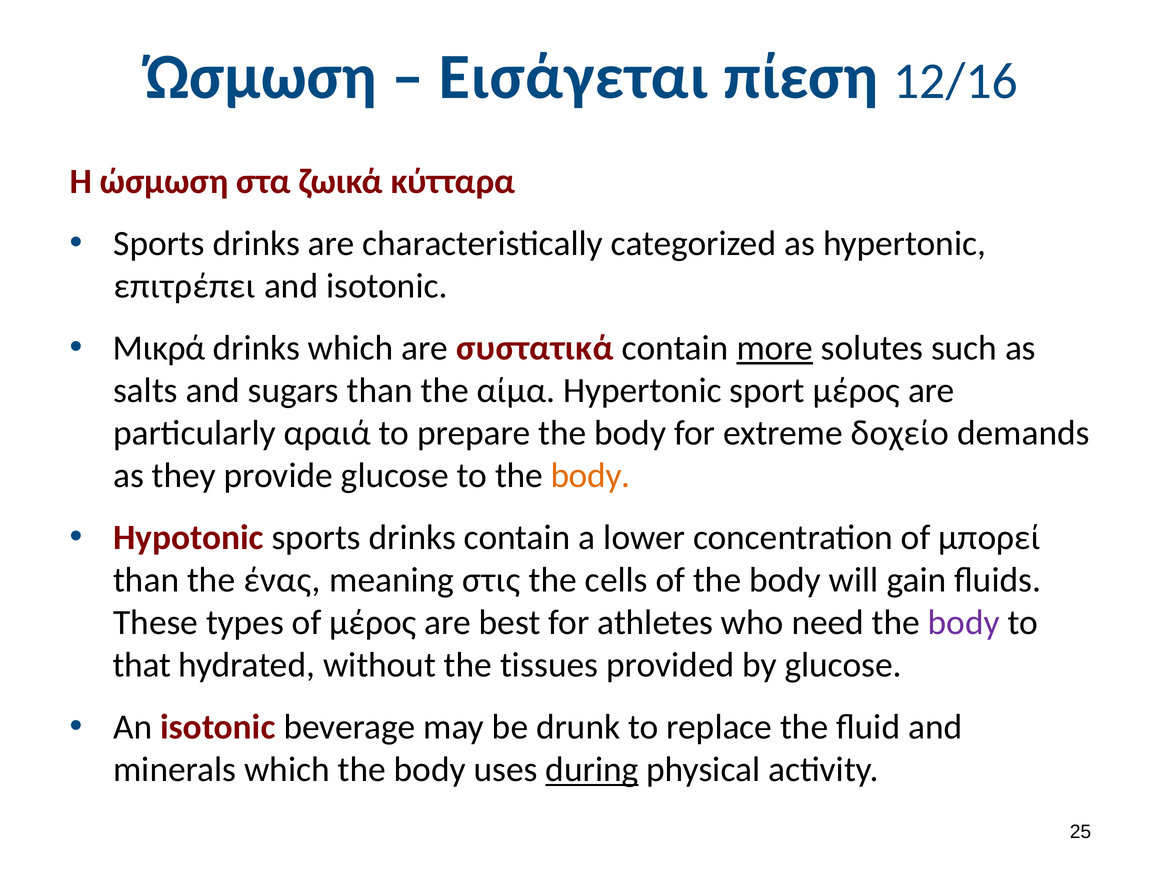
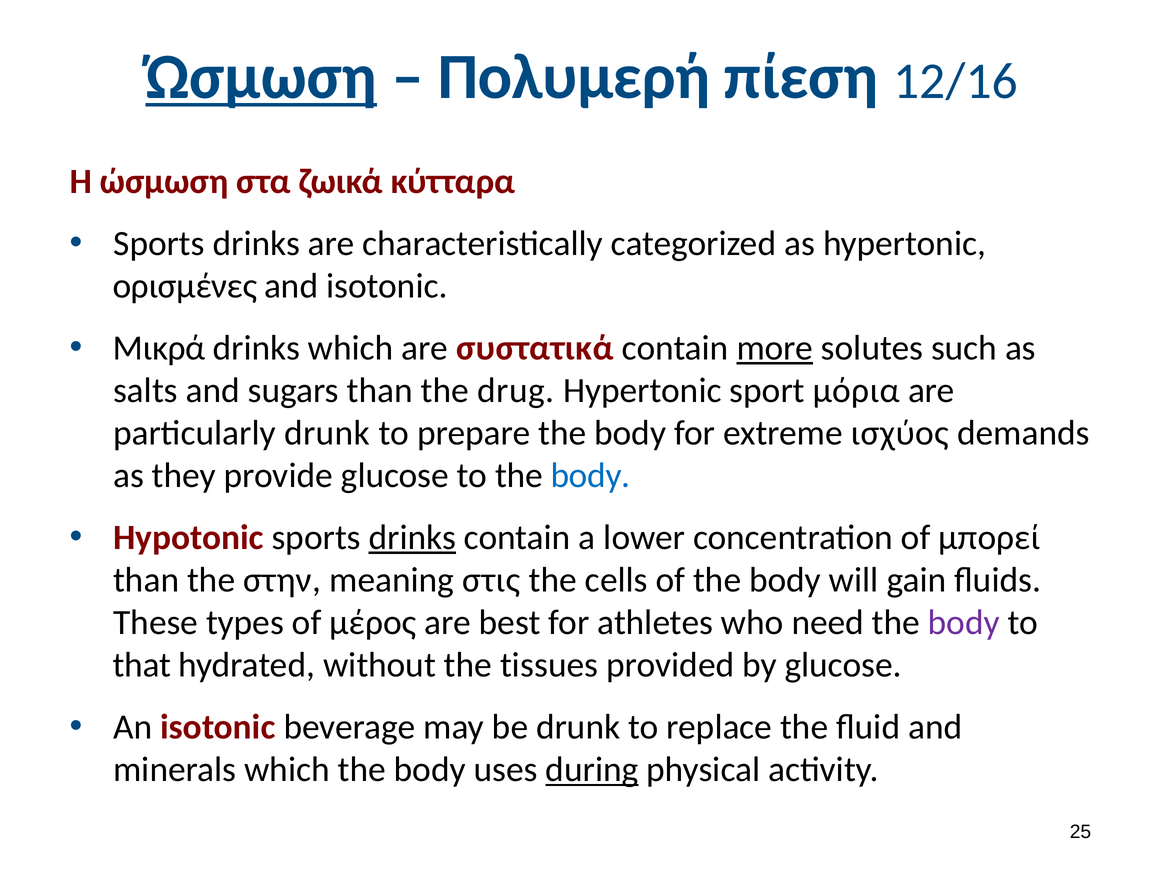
Ώσμωση at (261, 77) underline: none -> present
Εισάγεται: Εισάγεται -> Πολυμερή
επιτρέπει: επιτρέπει -> ορισμένες
αίμα: αίμα -> drug
sport μέρος: μέρος -> μόρια
particularly αραιά: αραιά -> drunk
δοχείο: δοχείο -> ισχύος
body at (590, 476) colour: orange -> blue
drinks at (412, 537) underline: none -> present
ένας: ένας -> στην
